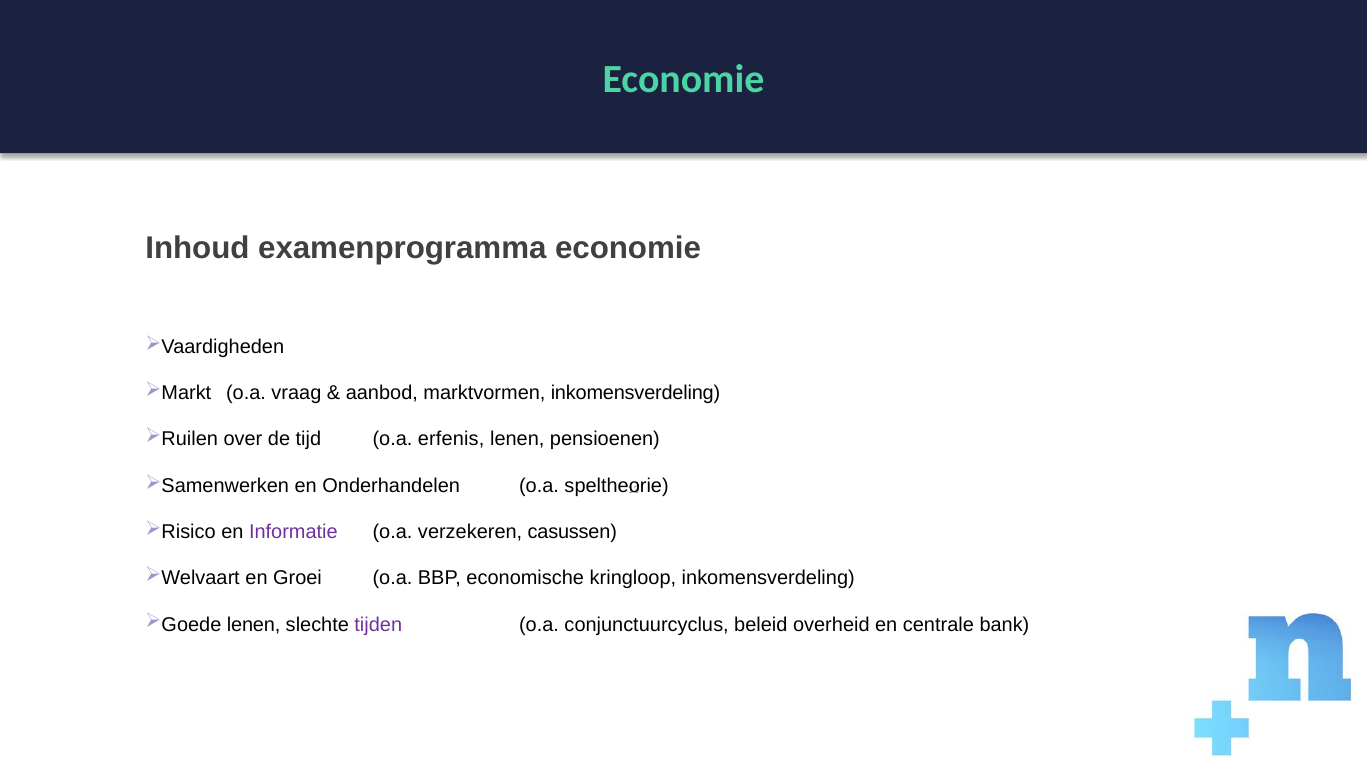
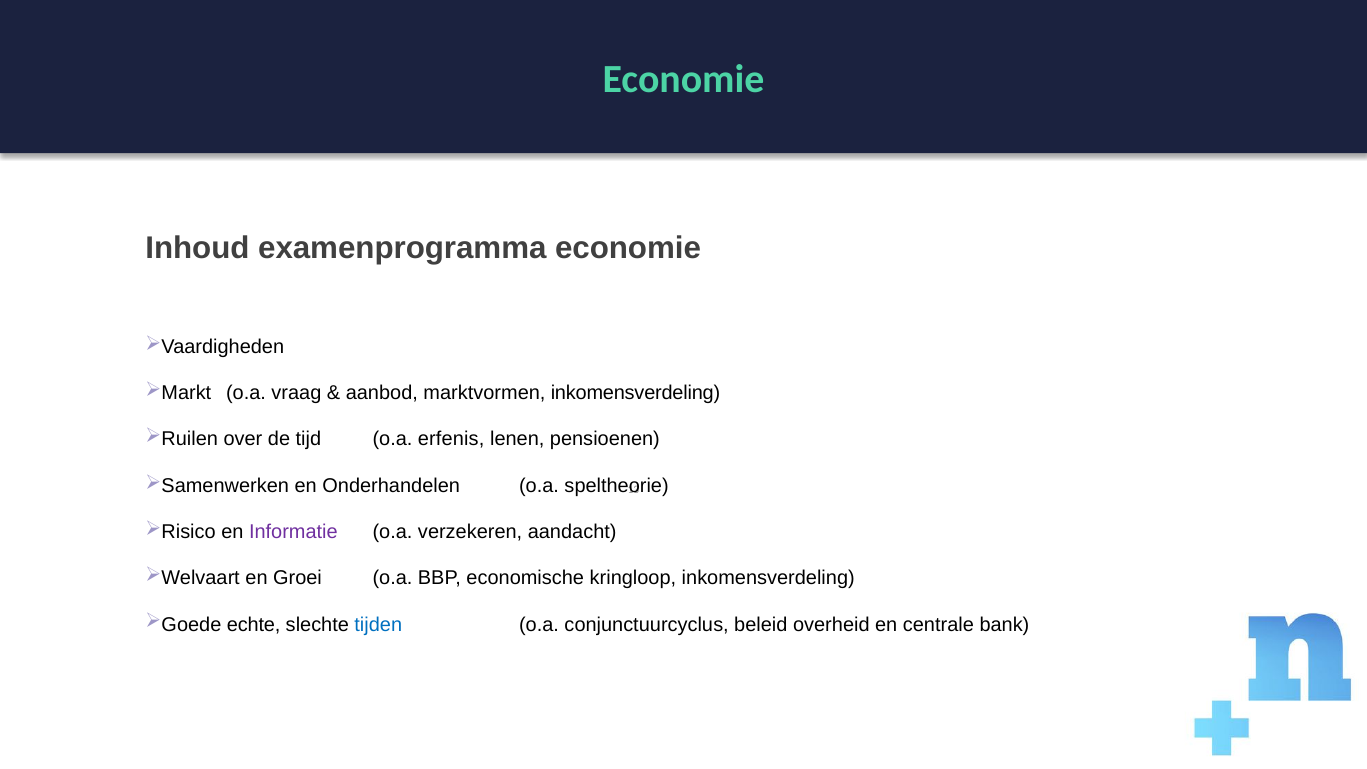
casussen: casussen -> aandacht
lenen at (254, 624): lenen -> echte
tijden colour: purple -> blue
